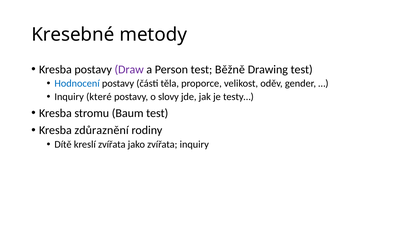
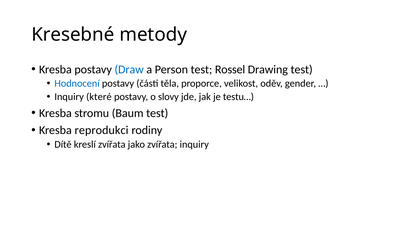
Draw colour: purple -> blue
Běžně: Běžně -> Rossel
testy…: testy… -> testu…
zdůraznění: zdůraznění -> reprodukci
